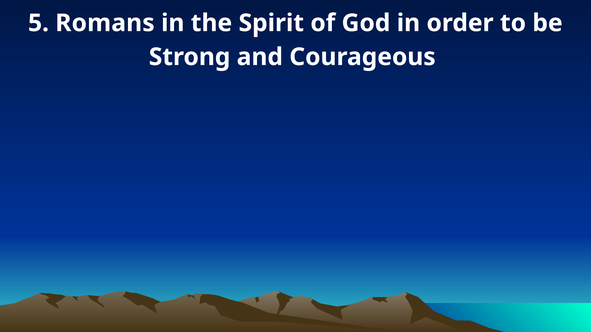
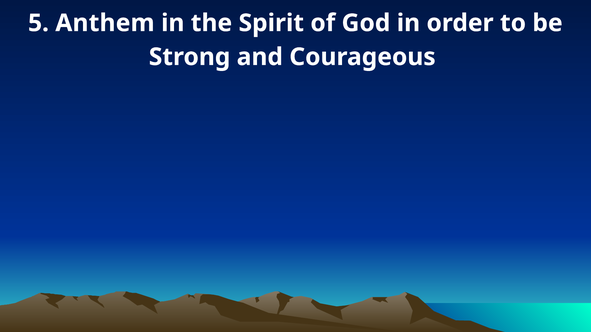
Romans: Romans -> Anthem
